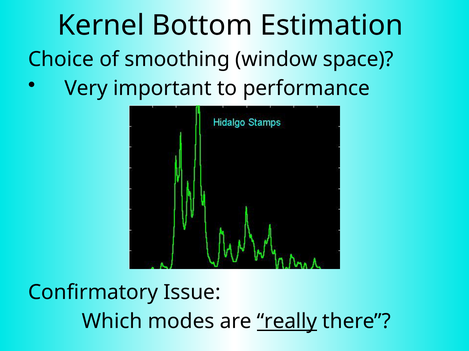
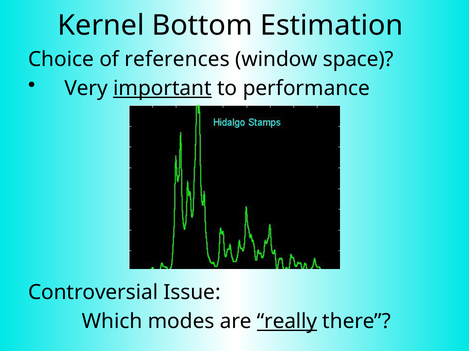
smoothing: smoothing -> references
important underline: none -> present
Confirmatory: Confirmatory -> Controversial
